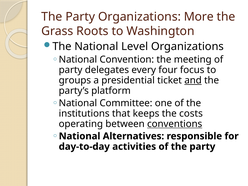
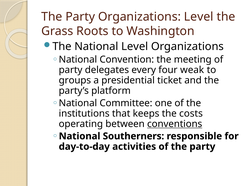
Organizations More: More -> Level
focus: focus -> weak
and underline: present -> none
Alternatives: Alternatives -> Southerners
